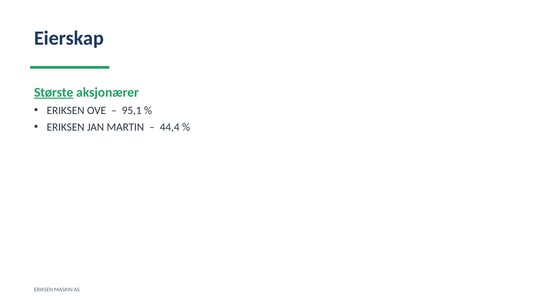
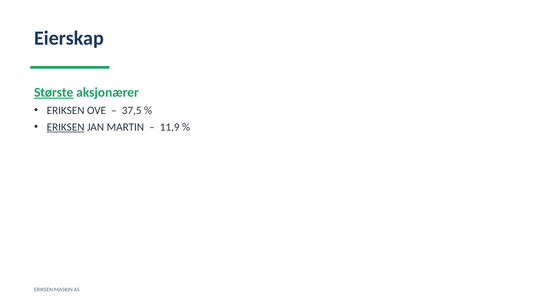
95,1: 95,1 -> 37,5
ERIKSEN at (66, 127) underline: none -> present
44,4: 44,4 -> 11,9
